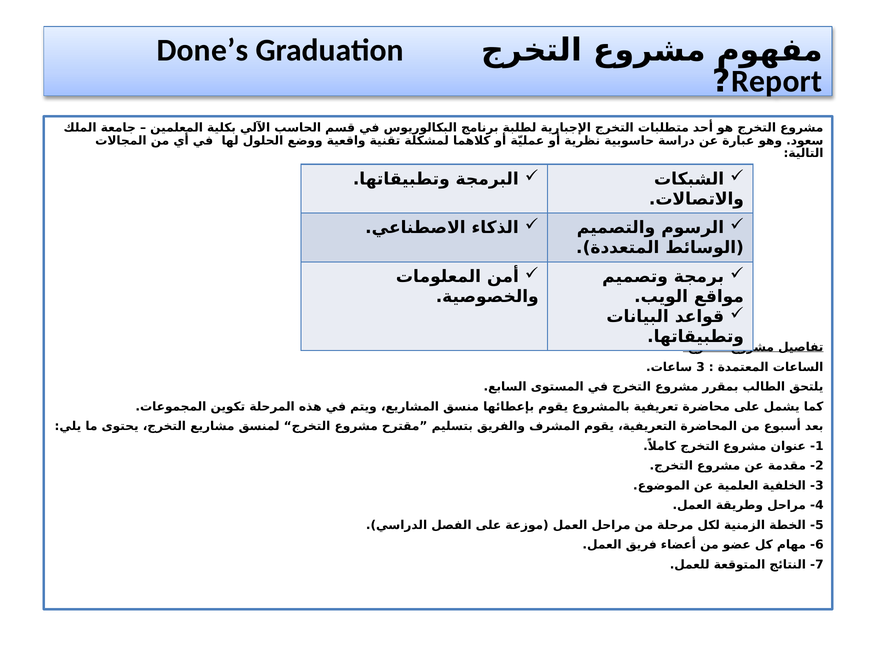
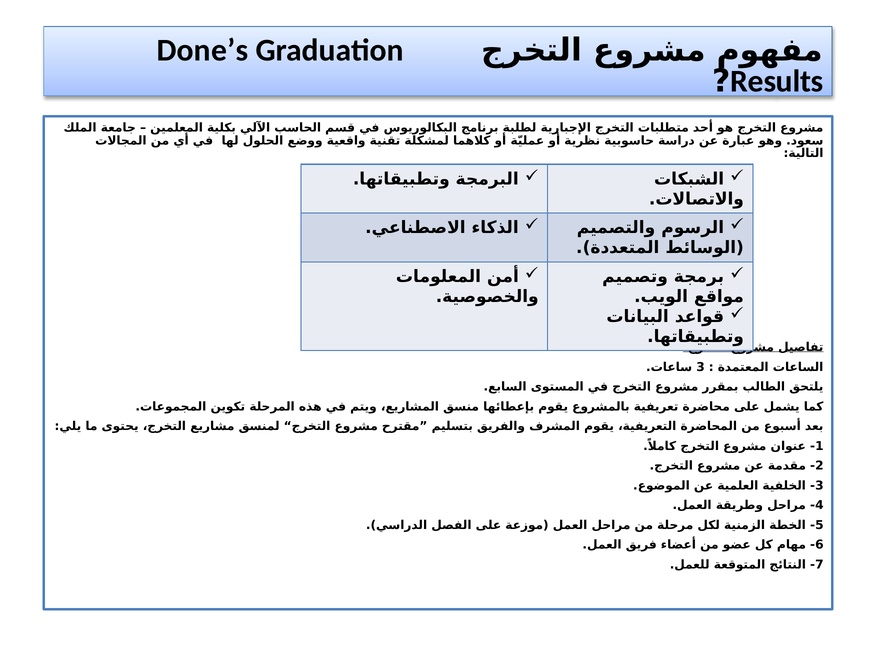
Report: Report -> Results
